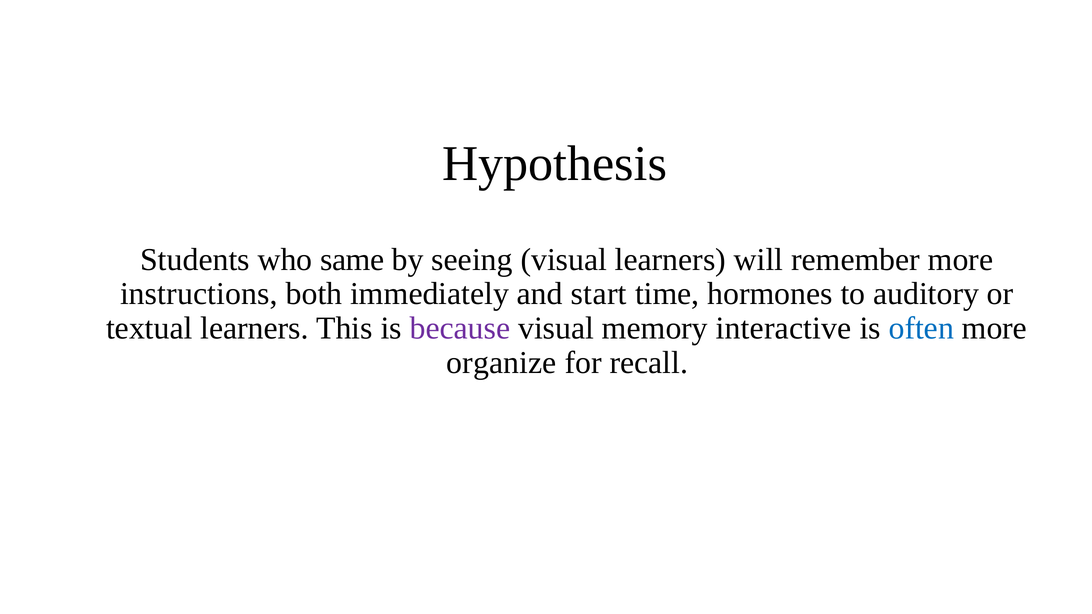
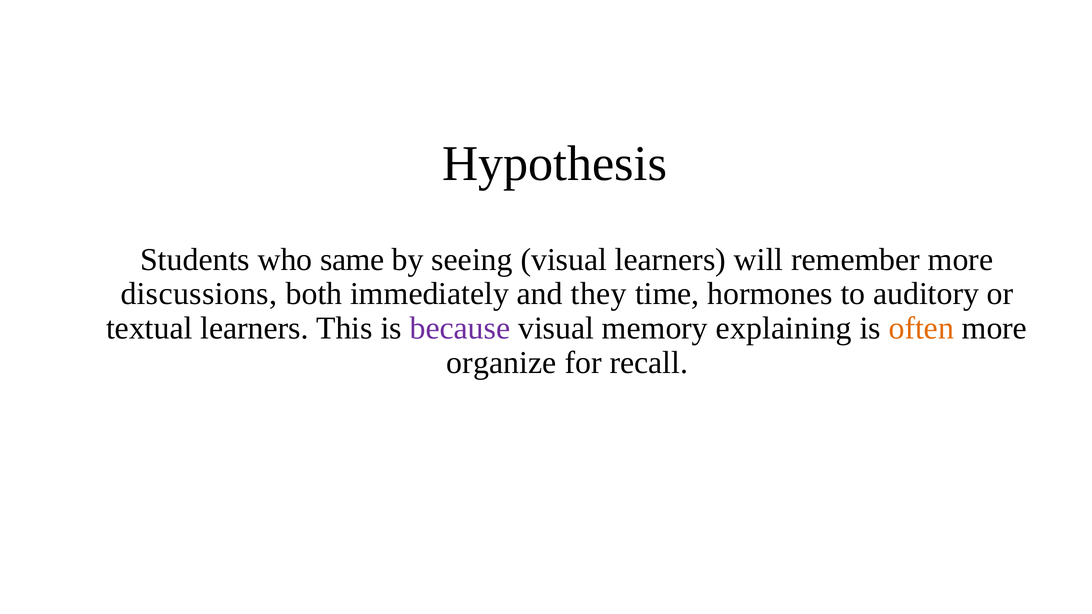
instructions: instructions -> discussions
start: start -> they
interactive: interactive -> explaining
often colour: blue -> orange
